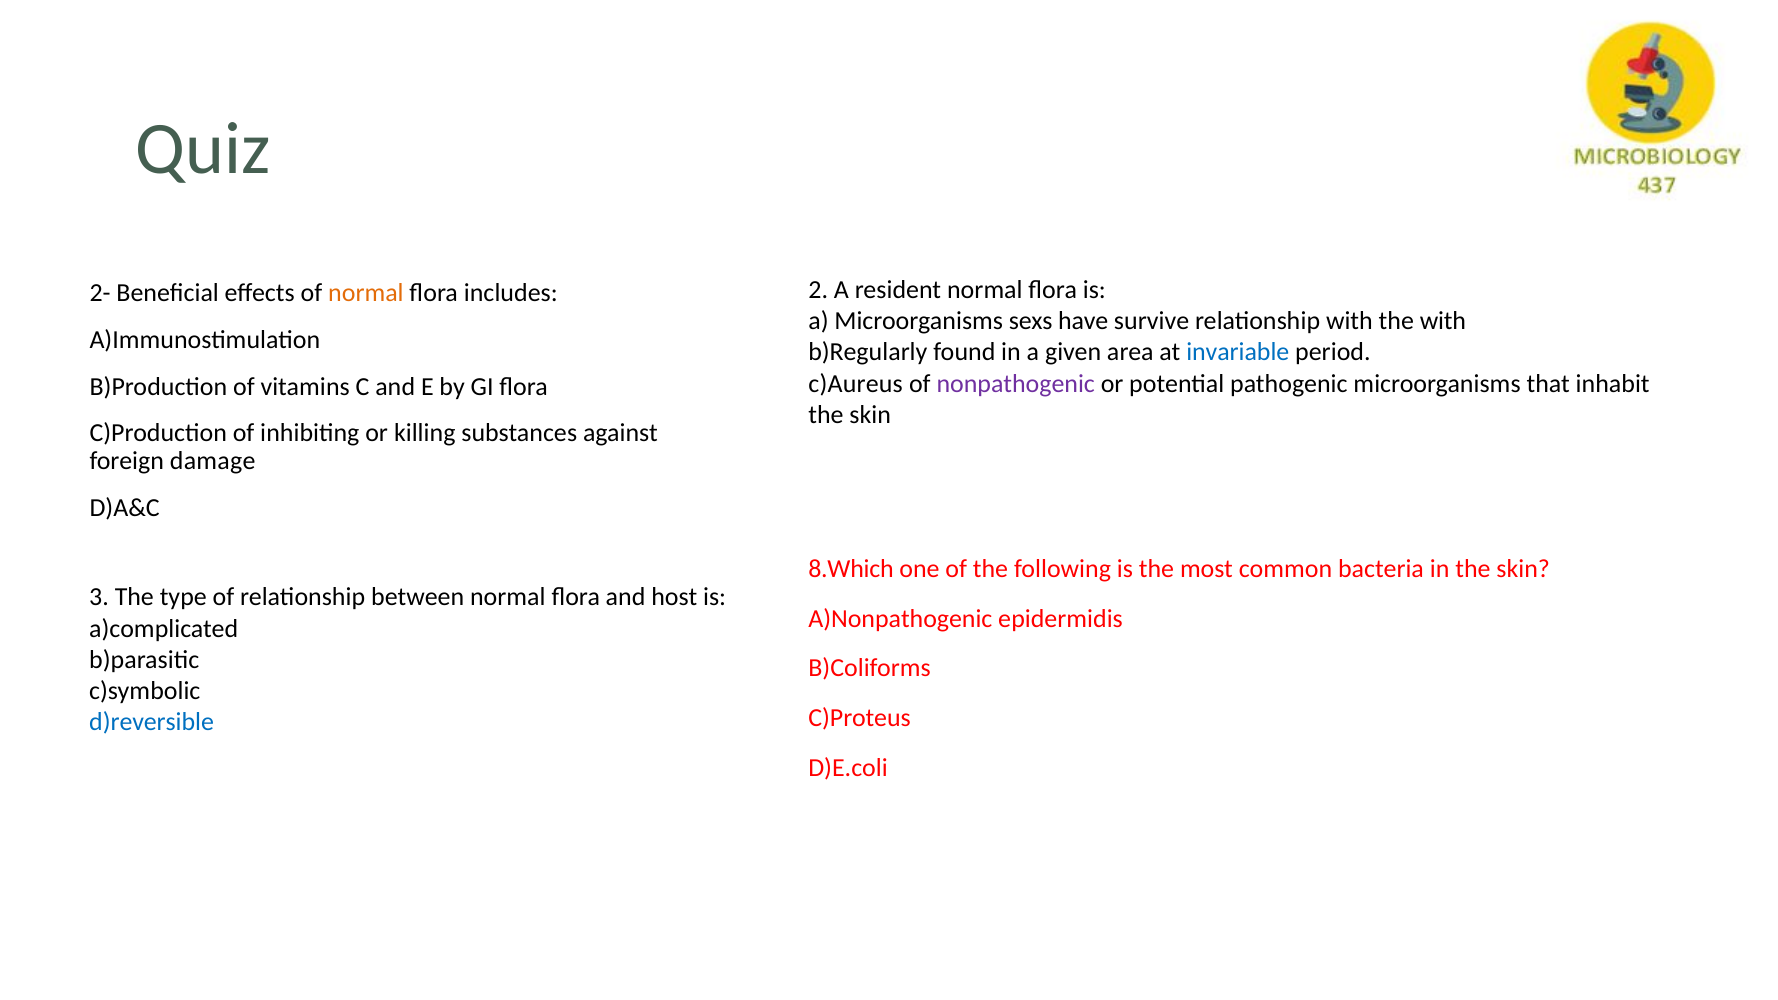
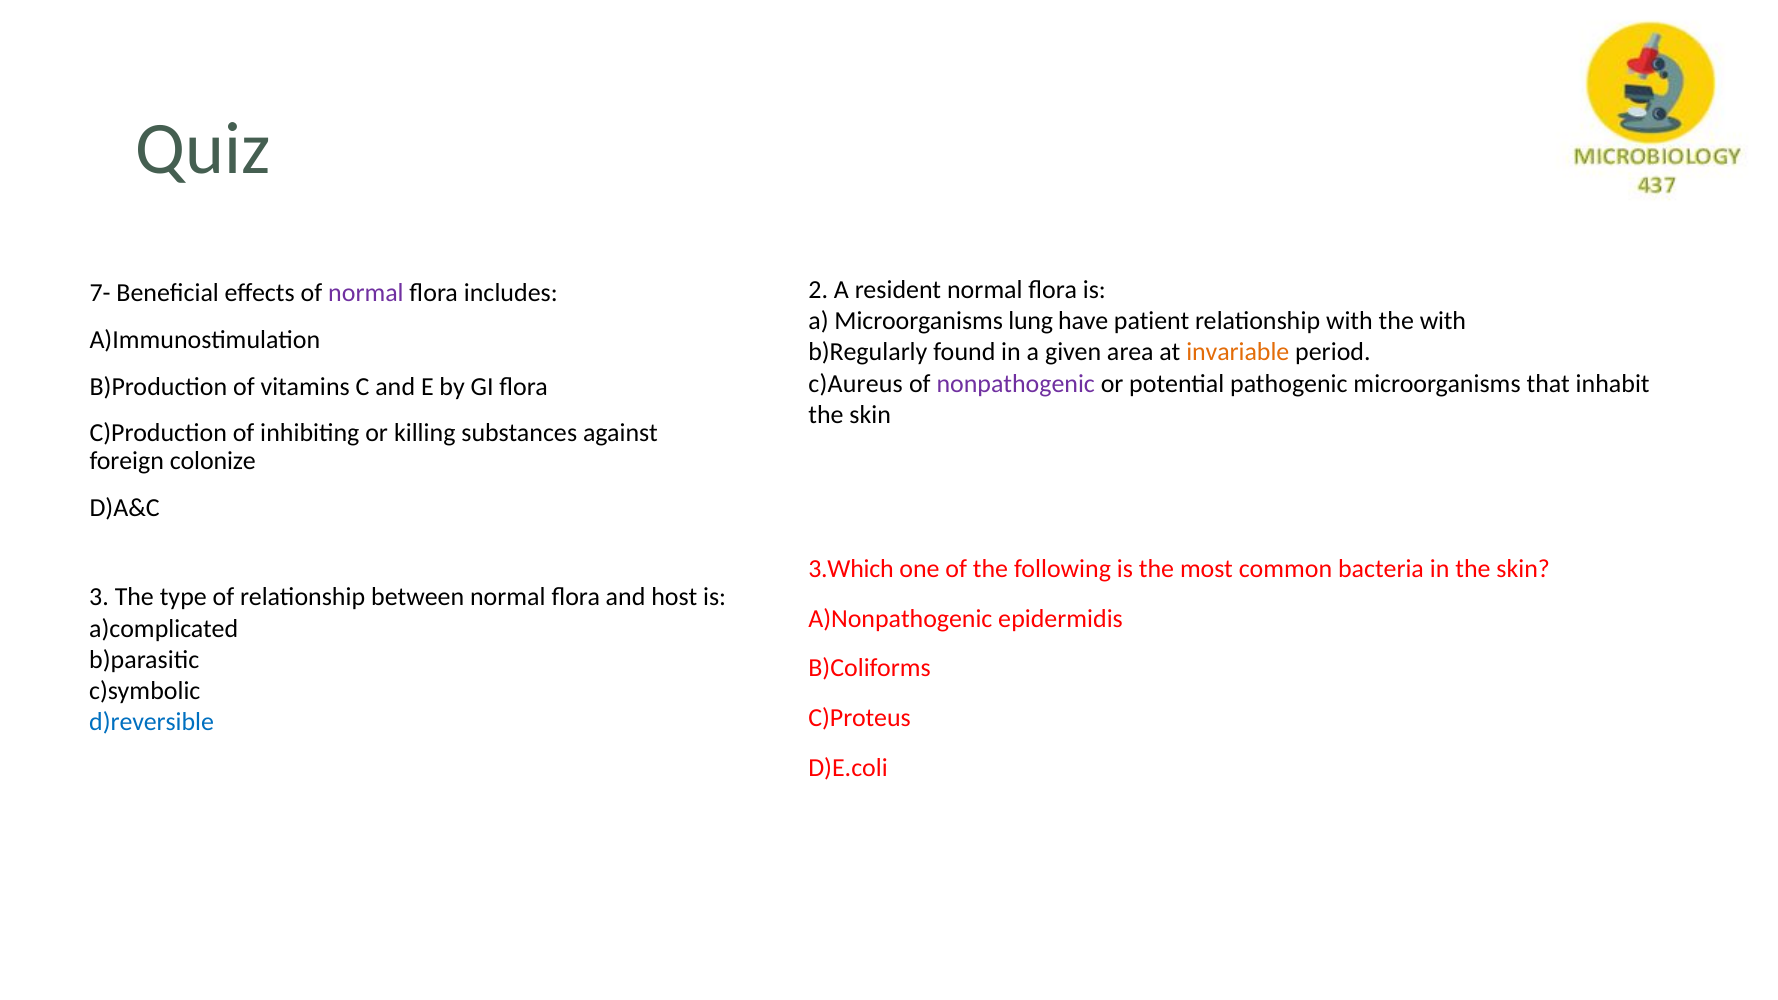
2-: 2- -> 7-
normal at (366, 293) colour: orange -> purple
sexs: sexs -> lung
survive: survive -> patient
invariable colour: blue -> orange
damage: damage -> colonize
8.Which: 8.Which -> 3.Which
